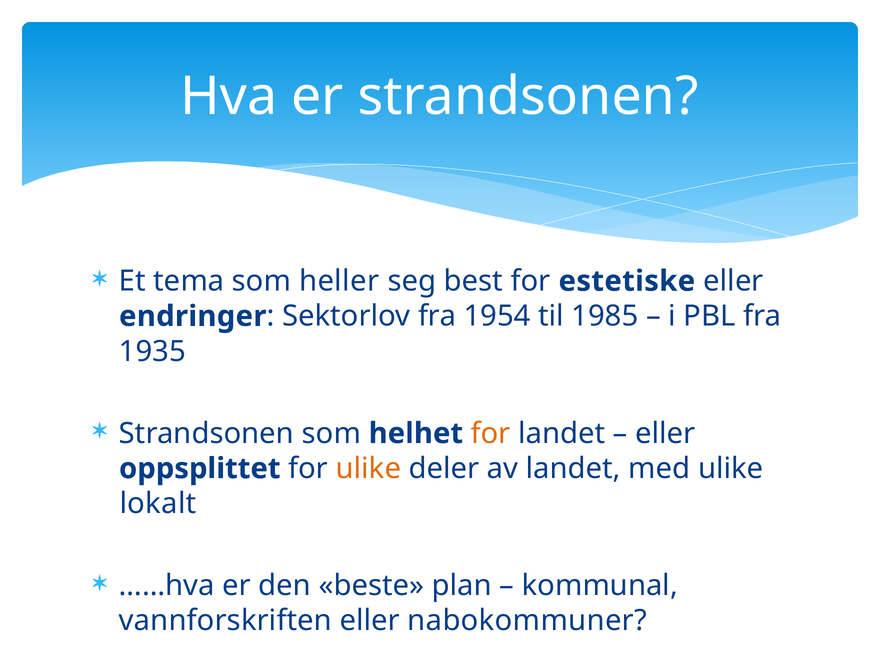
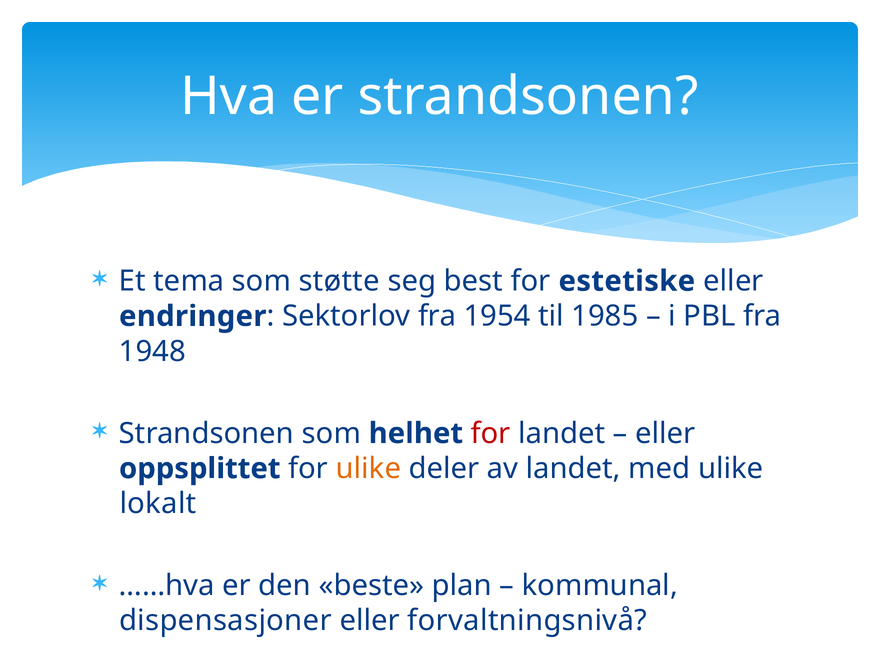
heller: heller -> støtte
1935: 1935 -> 1948
for at (491, 434) colour: orange -> red
vannforskriften: vannforskriften -> dispensasjoner
nabokommuner: nabokommuner -> forvaltningsnivå
